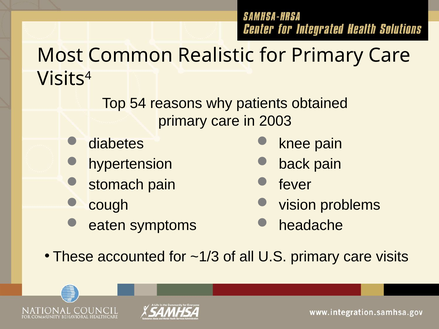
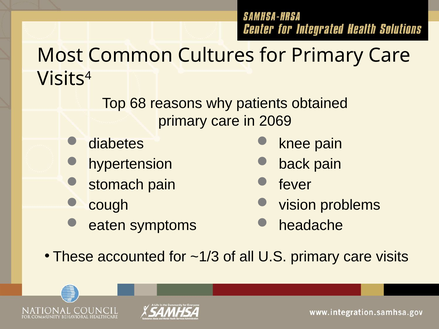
Realistic: Realistic -> Cultures
54: 54 -> 68
2003: 2003 -> 2069
